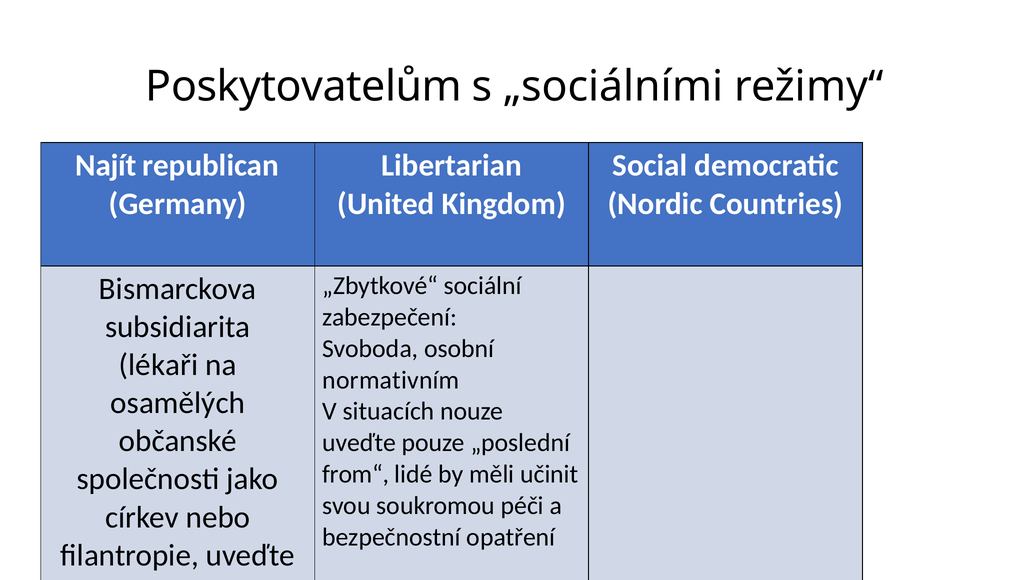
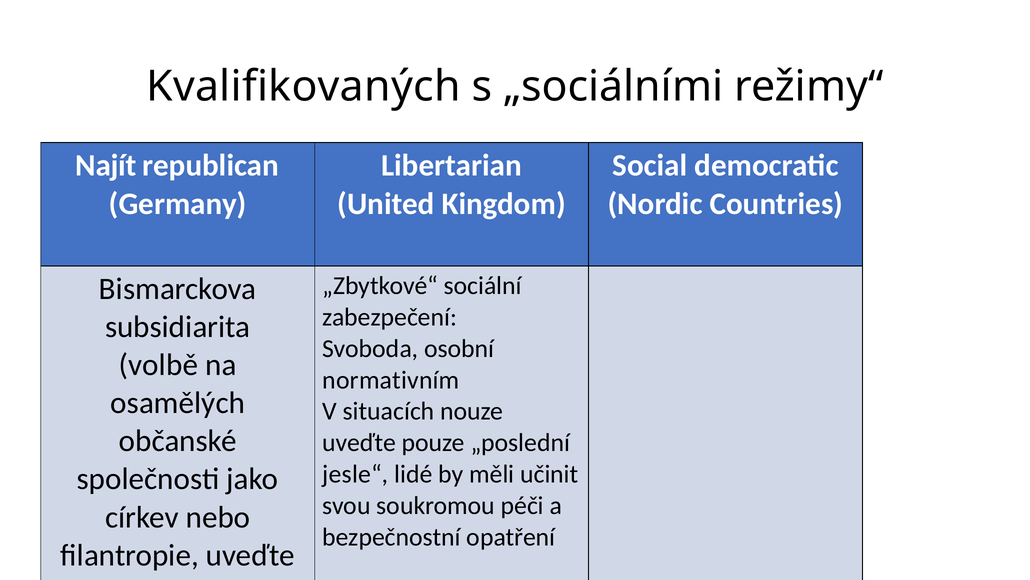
Poskytovatelům: Poskytovatelům -> Kvalifikovaných
lékaři: lékaři -> volbě
from“: from“ -> jesle“
